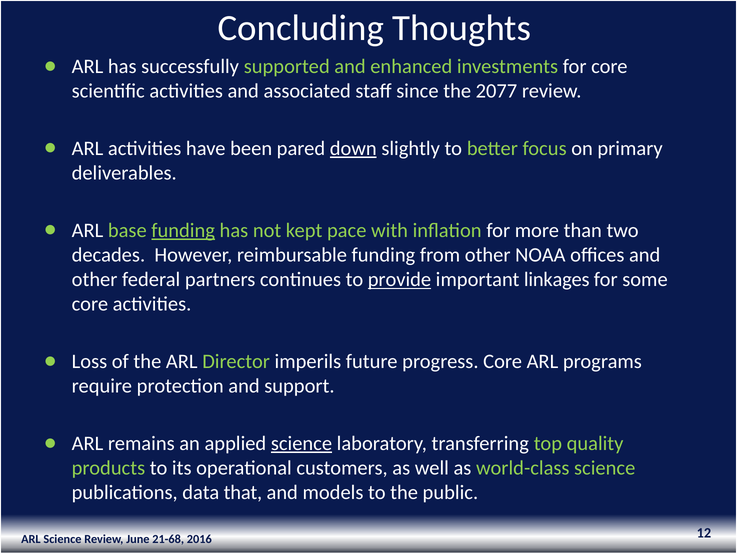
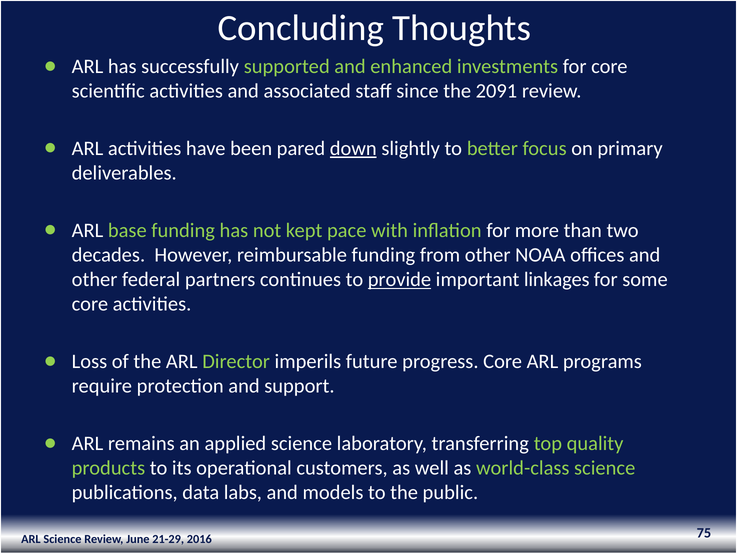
2077: 2077 -> 2091
funding at (183, 230) underline: present -> none
science at (302, 443) underline: present -> none
that: that -> labs
21-68: 21-68 -> 21-29
12: 12 -> 75
